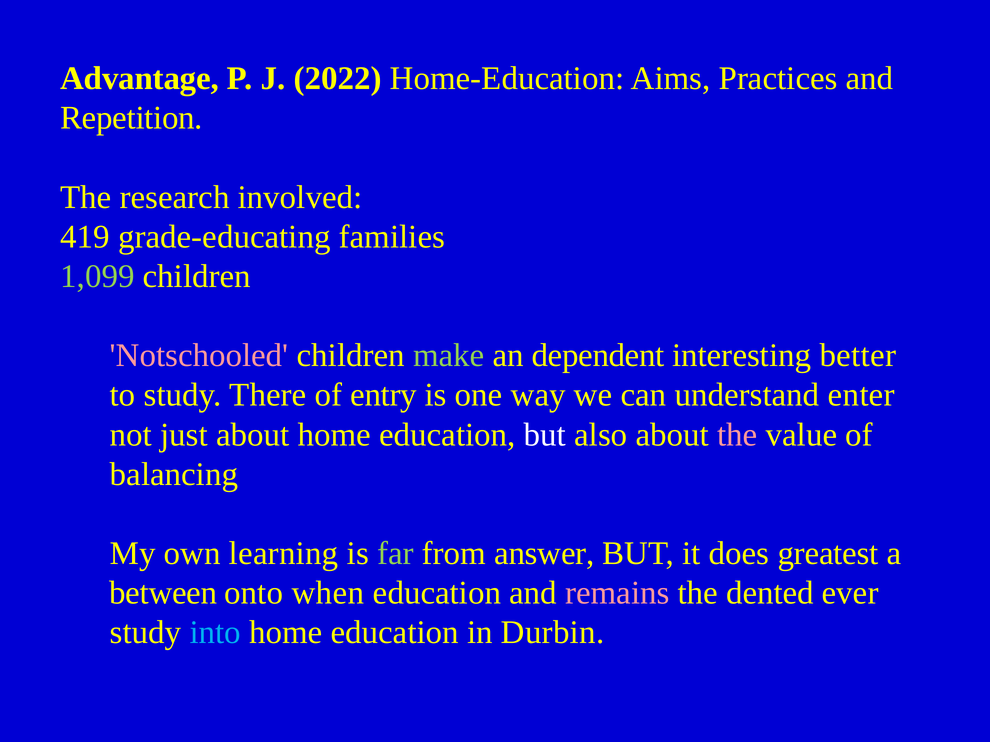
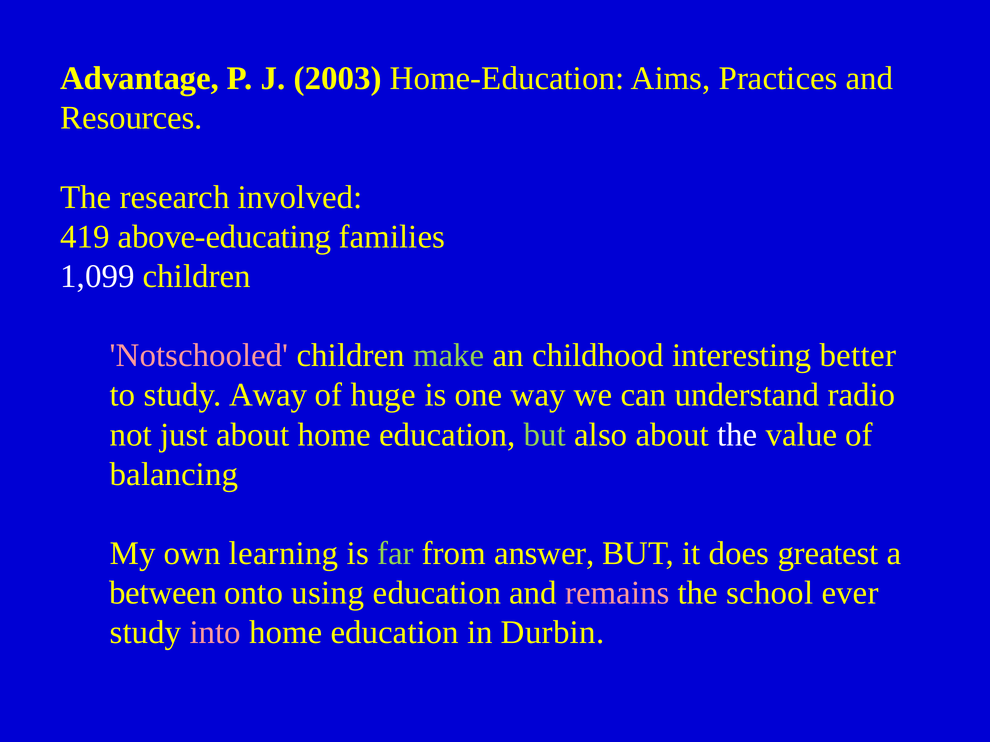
2022: 2022 -> 2003
Repetition: Repetition -> Resources
grade-educating: grade-educating -> above-educating
1,099 colour: light green -> white
dependent: dependent -> childhood
There: There -> Away
entry: entry -> huge
enter: enter -> radio
but at (545, 435) colour: white -> light green
the at (737, 435) colour: pink -> white
when: when -> using
dented: dented -> school
into colour: light blue -> pink
